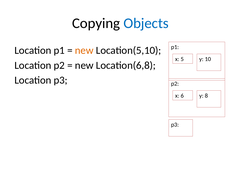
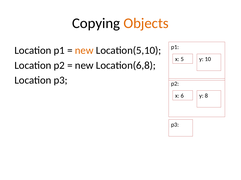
Objects colour: blue -> orange
